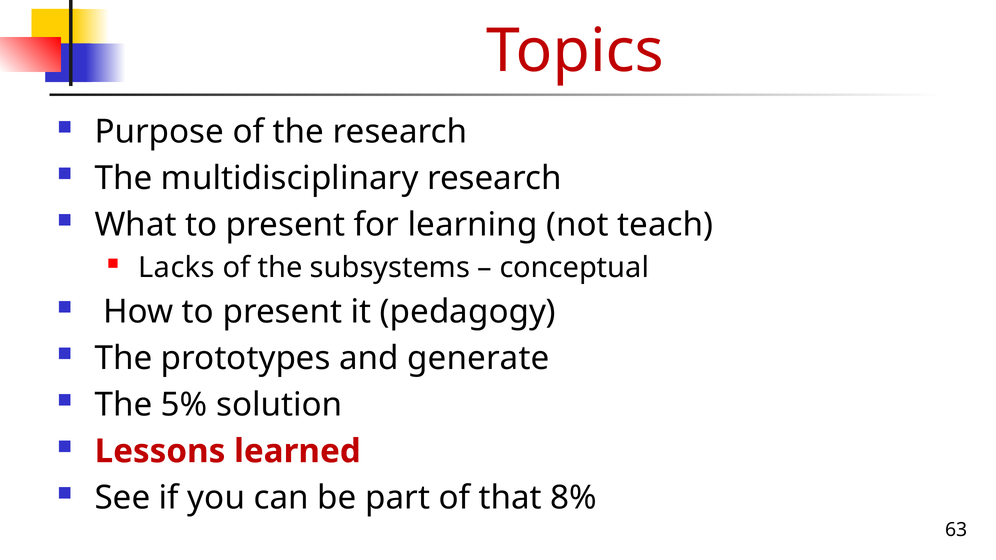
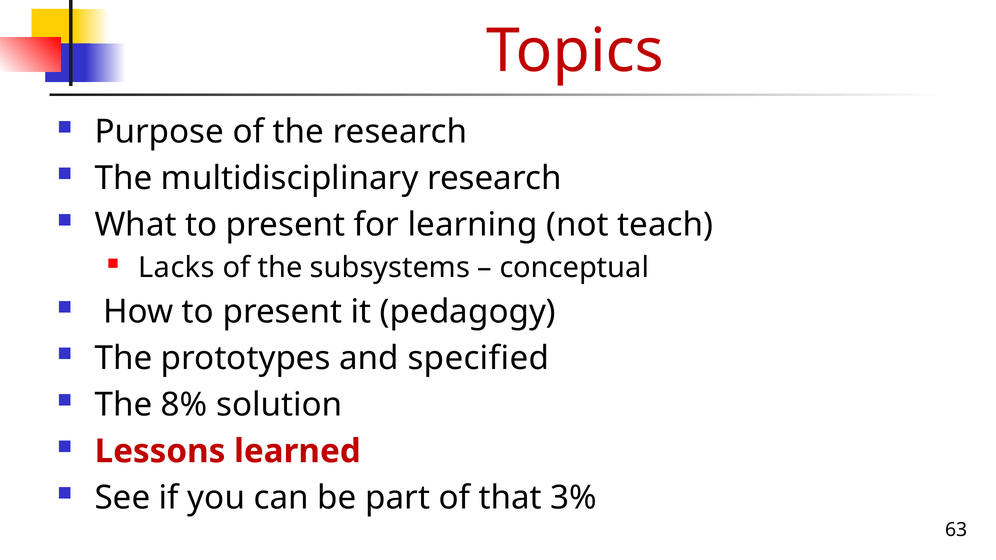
generate: generate -> specified
5%: 5% -> 8%
8%: 8% -> 3%
